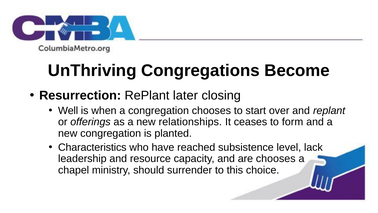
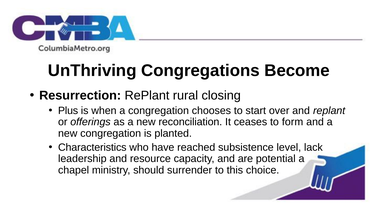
later: later -> rural
Well: Well -> Plus
relationships: relationships -> reconciliation
are chooses: chooses -> potential
